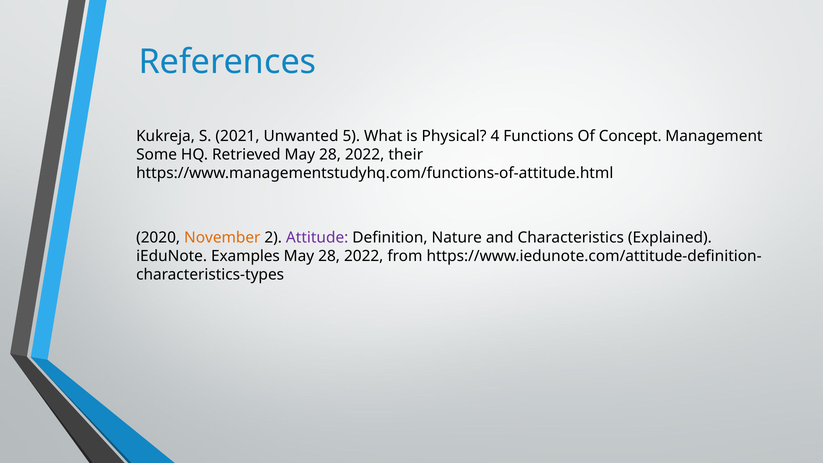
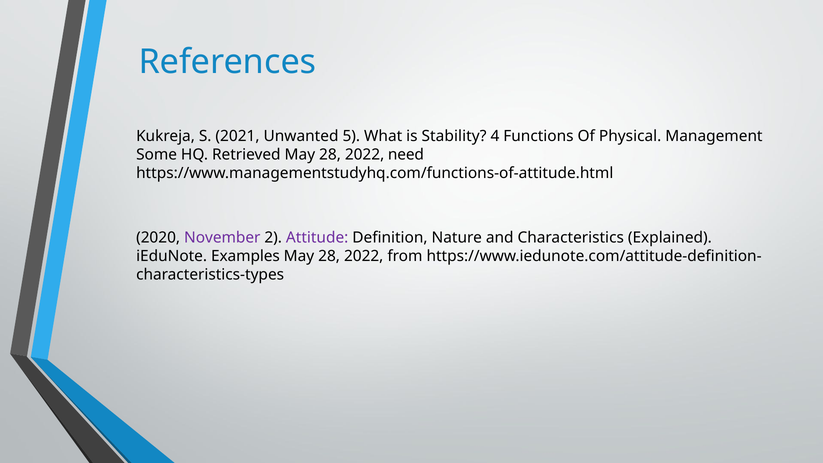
Physical: Physical -> Stability
Concept: Concept -> Physical
their: their -> need
November colour: orange -> purple
